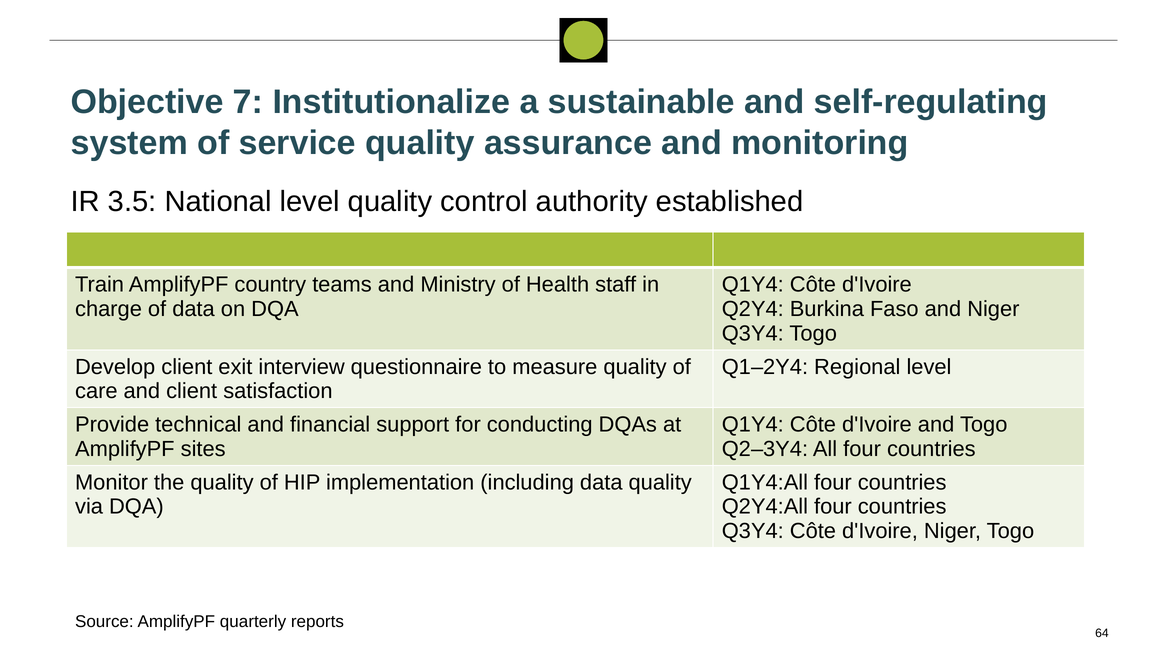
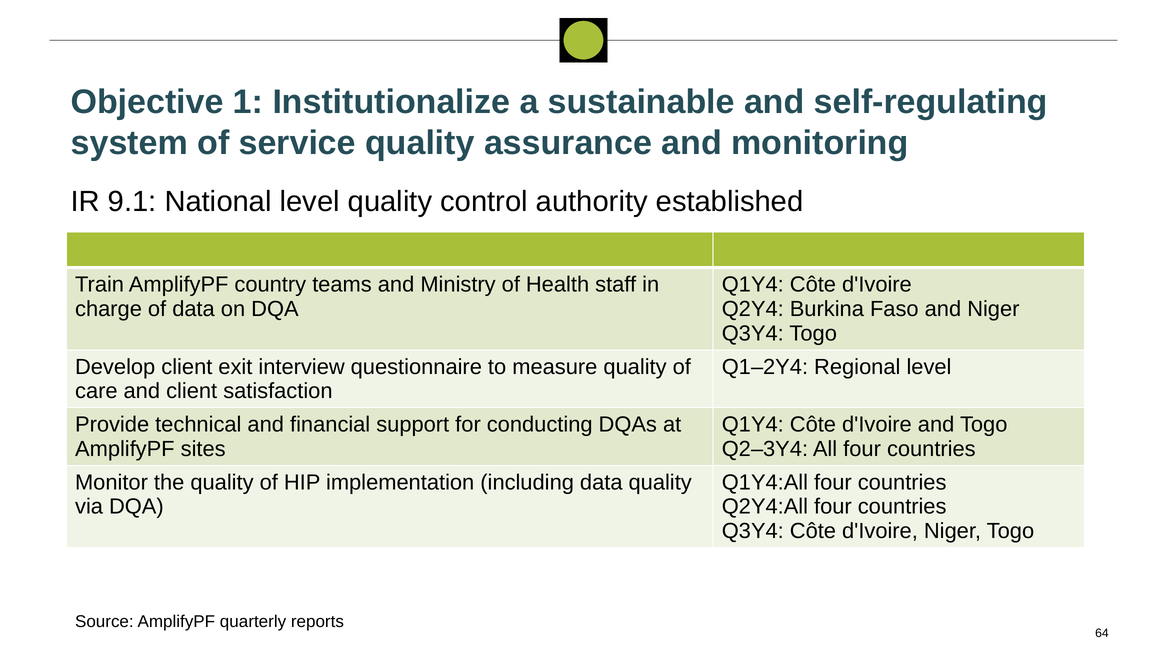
7: 7 -> 1
3.5: 3.5 -> 9.1
